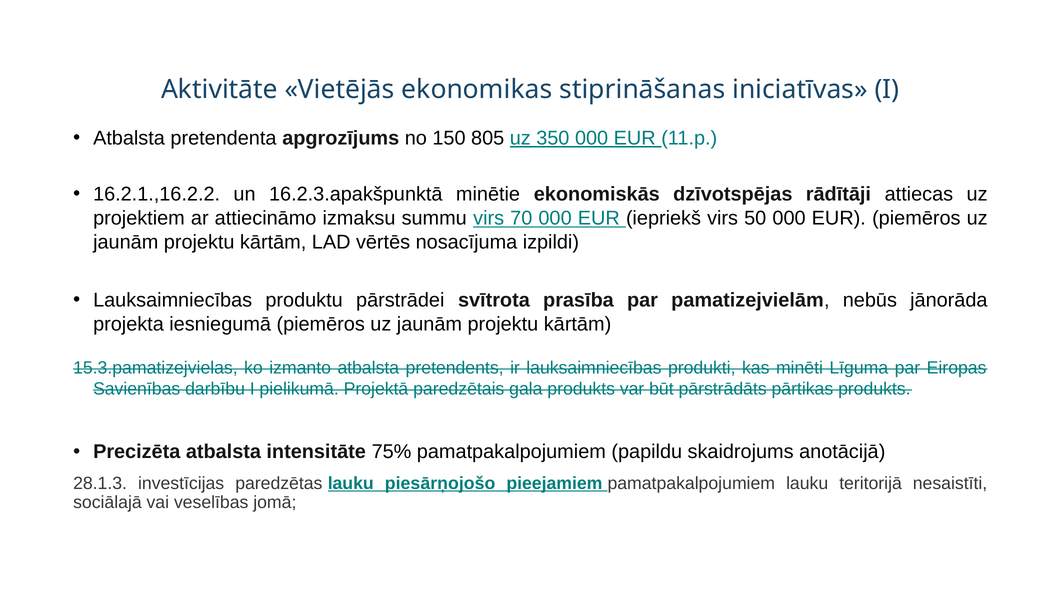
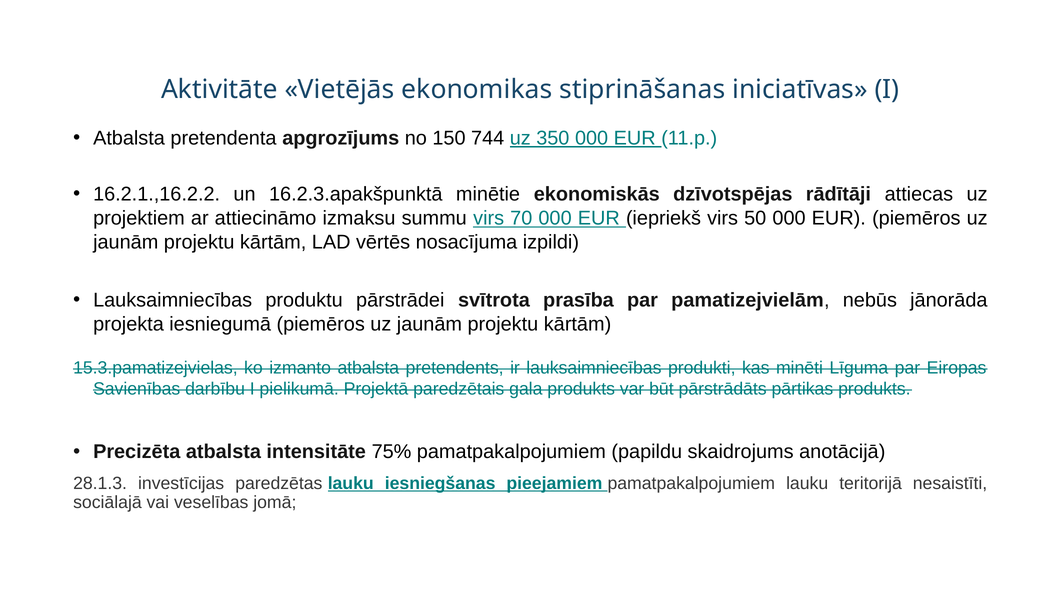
805: 805 -> 744
piesārņojošo: piesārņojošo -> iesniegšanas
